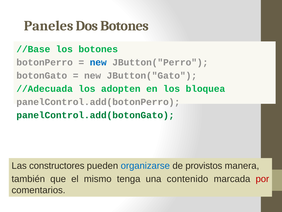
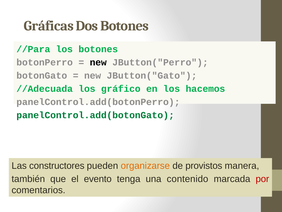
Paneles: Paneles -> Gráficas
//Base: //Base -> //Para
new at (98, 62) colour: blue -> black
adopten: adopten -> gráfico
bloquea: bloquea -> hacemos
organizarse colour: blue -> orange
mismo: mismo -> evento
